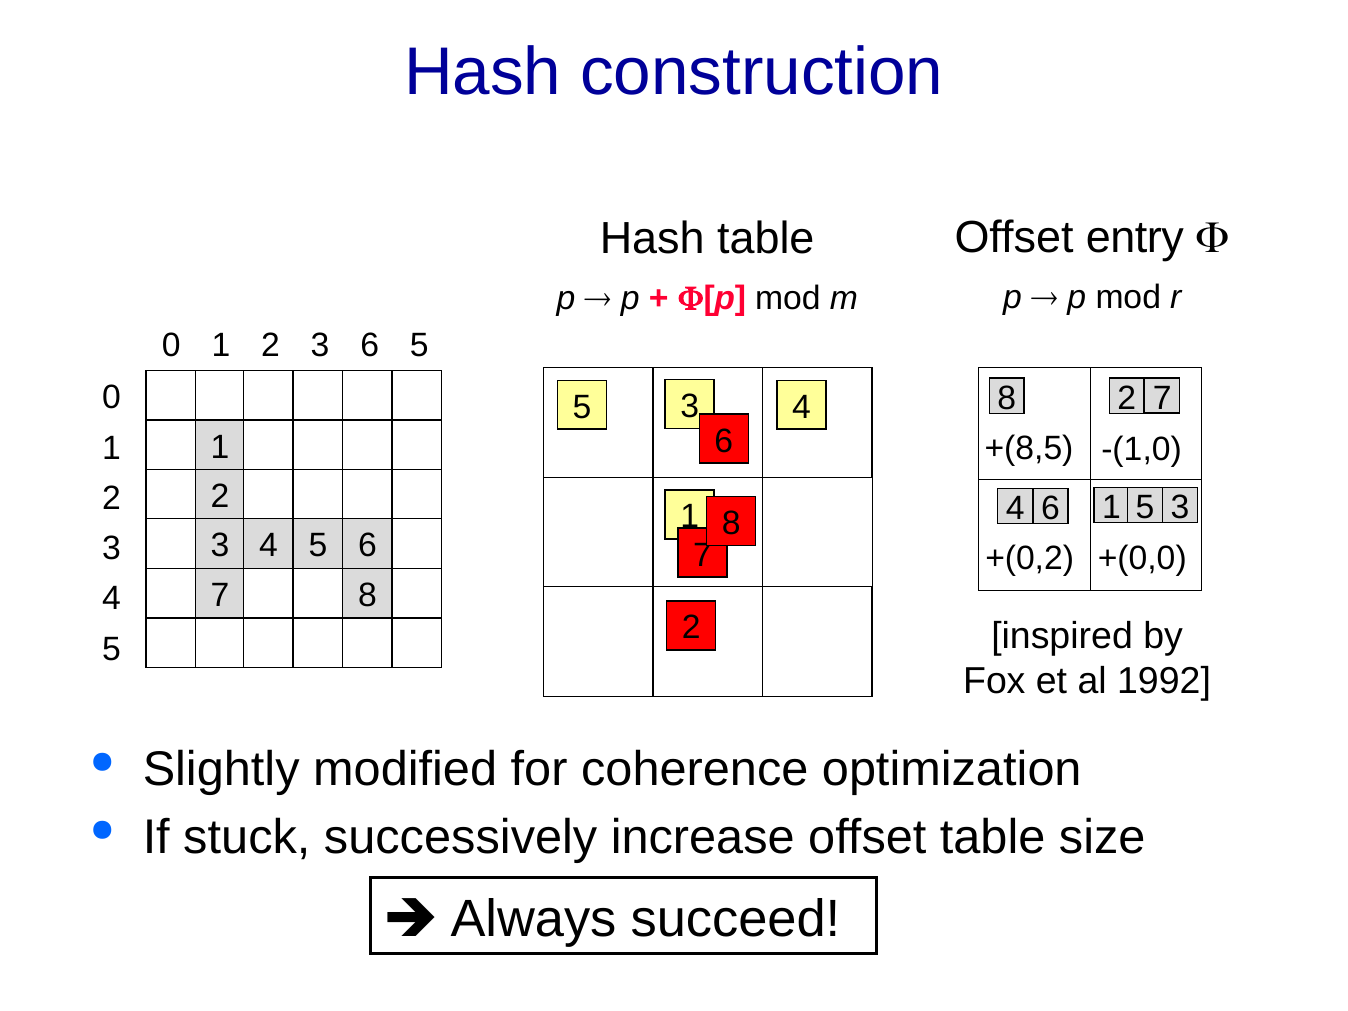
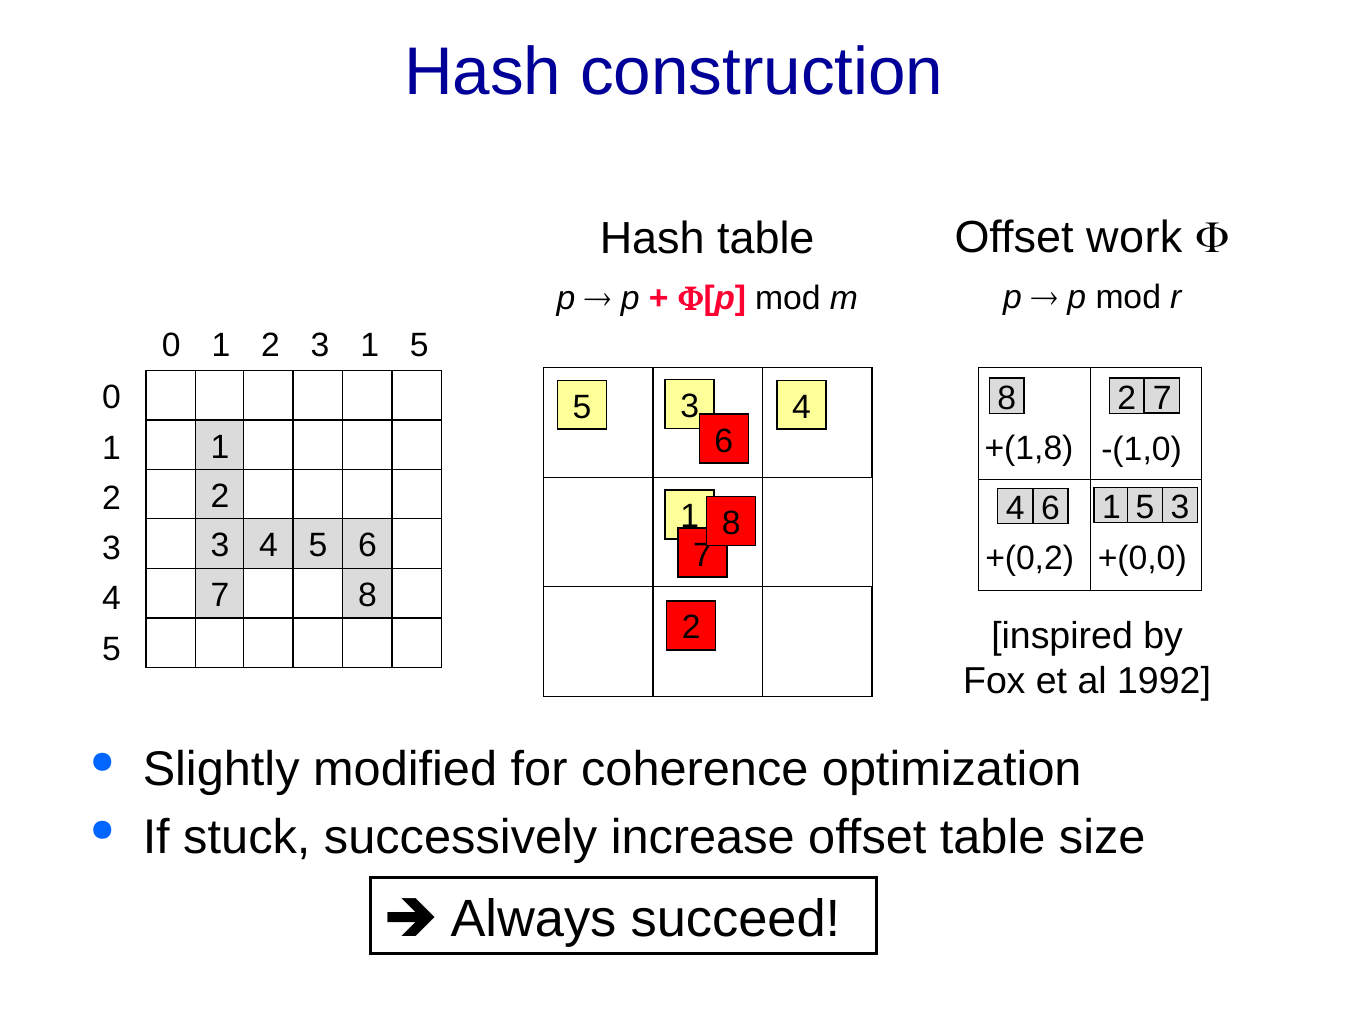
entry: entry -> work
2 3 6: 6 -> 1
+(8,5: +(8,5 -> +(1,8
